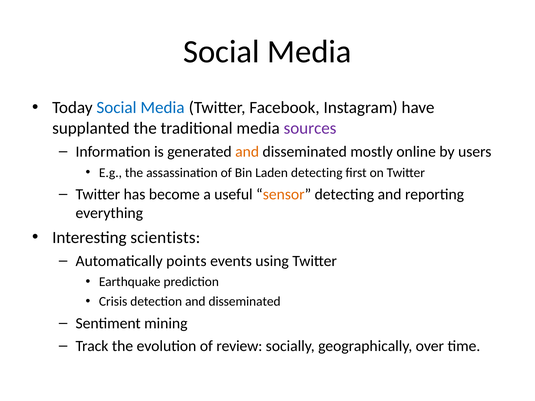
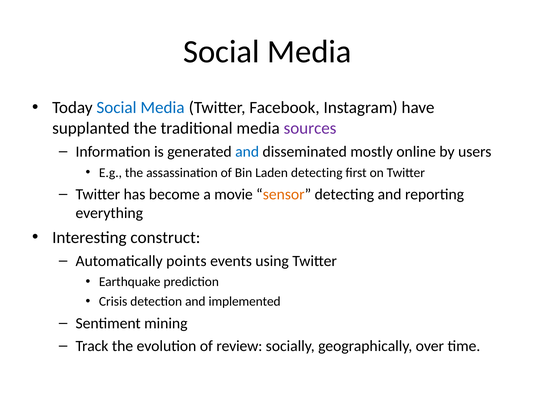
and at (247, 152) colour: orange -> blue
useful: useful -> movie
scientists: scientists -> construct
detection and disseminated: disseminated -> implemented
